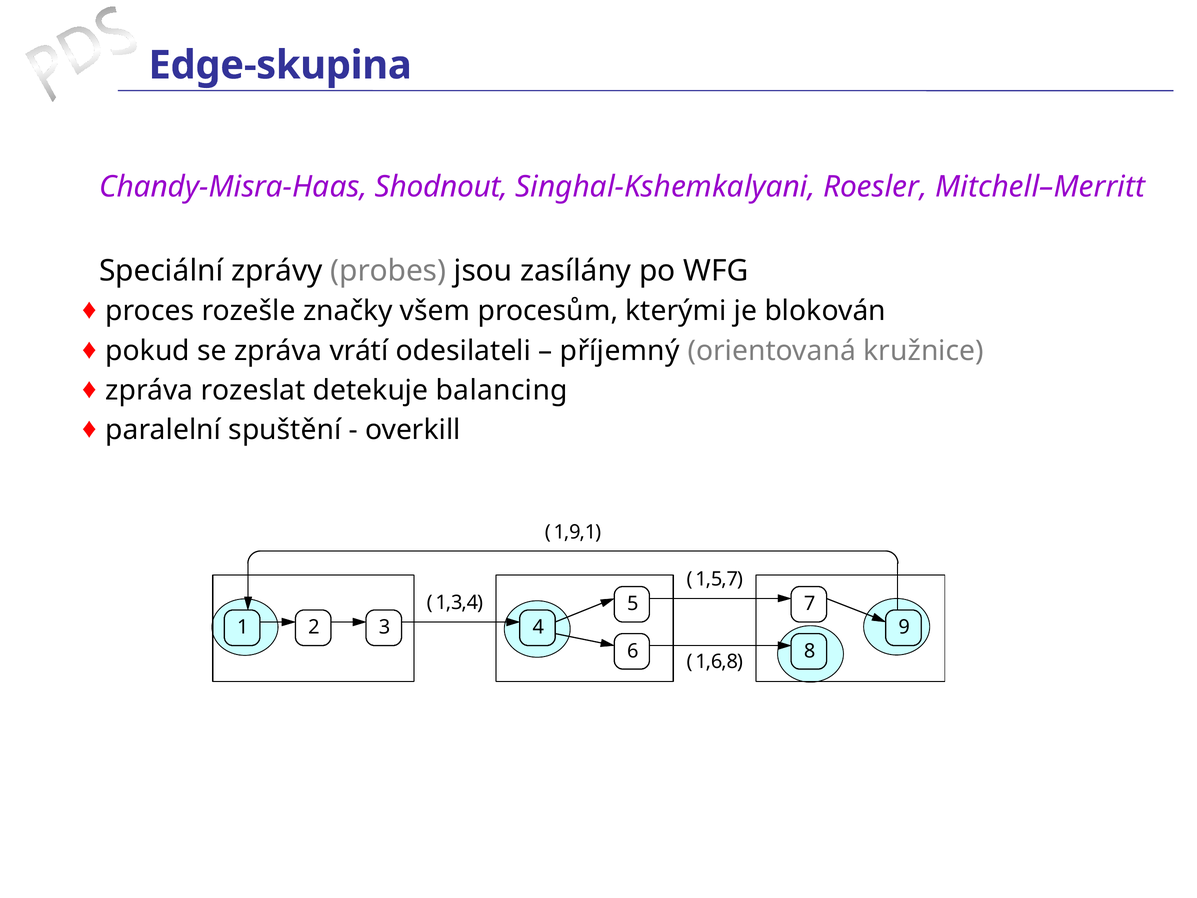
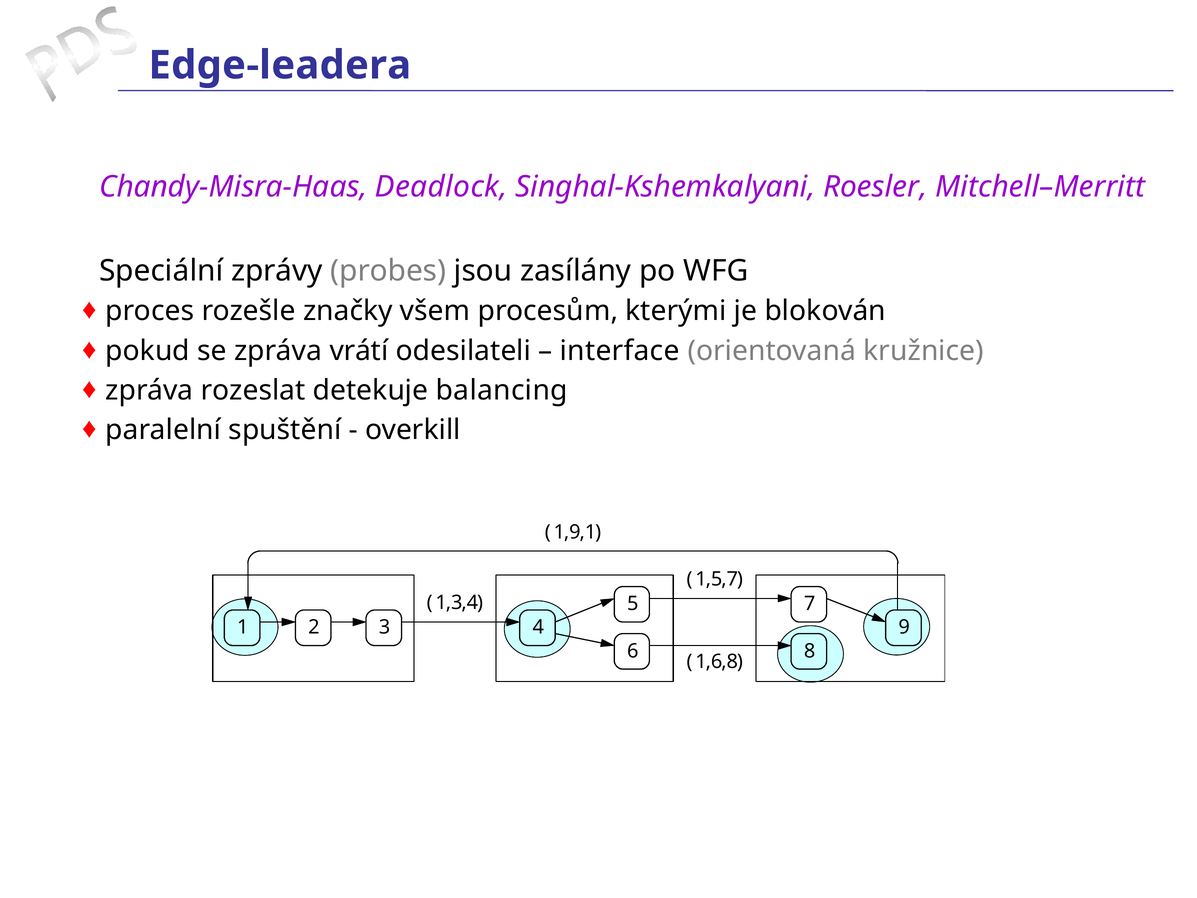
Edge-skupina: Edge-skupina -> Edge-leadera
Shodnout: Shodnout -> Deadlock
příjemný: příjemný -> interface
